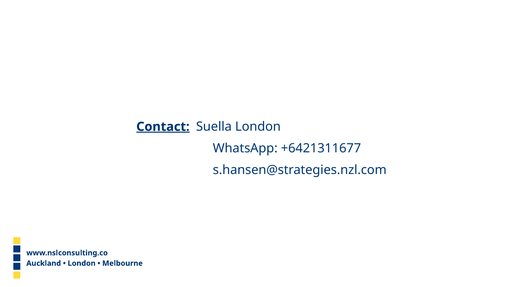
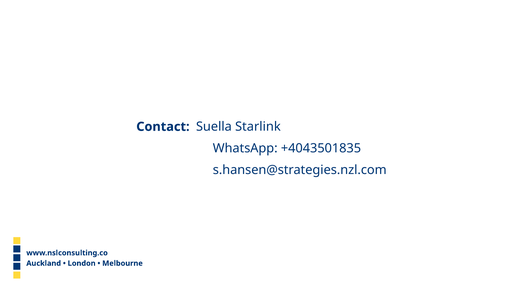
Contact underline: present -> none
Suella London: London -> Starlink
+6421311677: +6421311677 -> +4043501835
